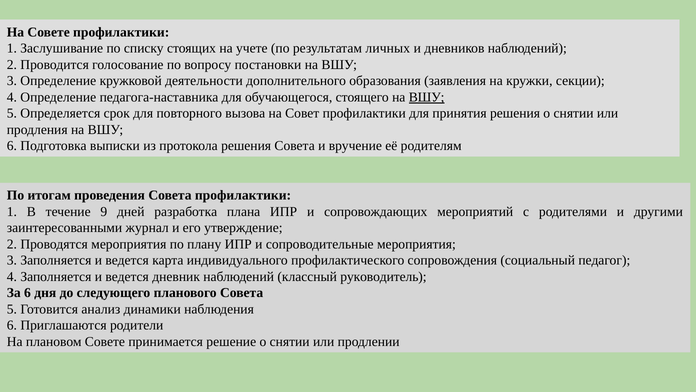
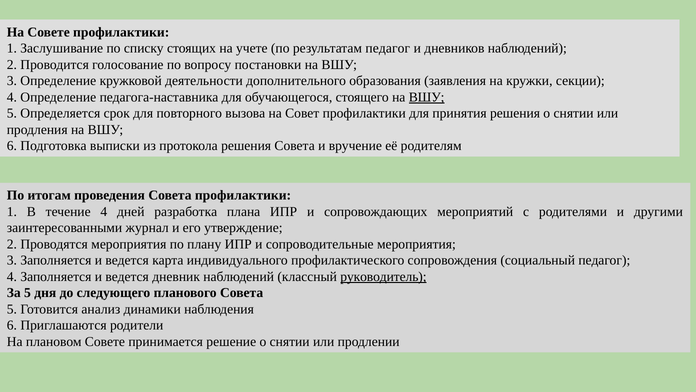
результатам личных: личных -> педагог
течение 9: 9 -> 4
руководитель underline: none -> present
За 6: 6 -> 5
